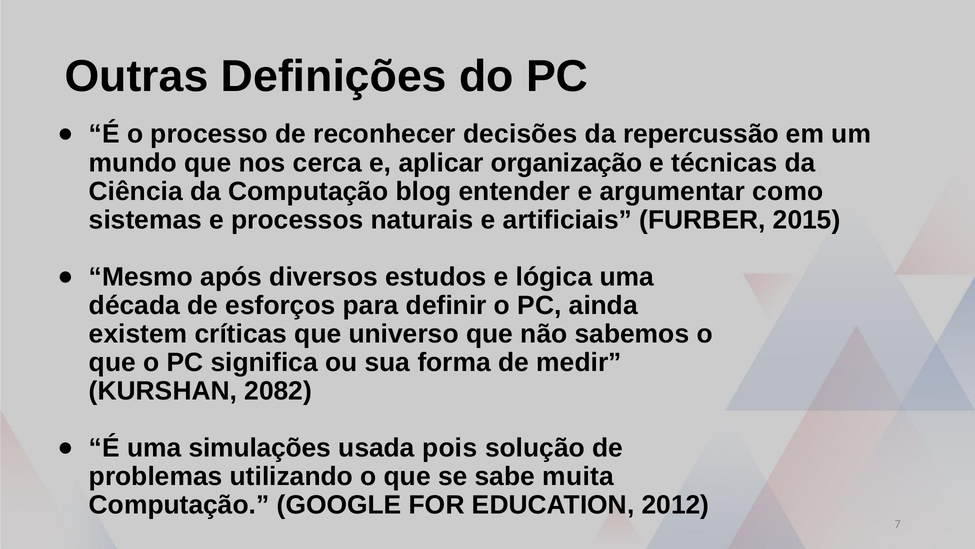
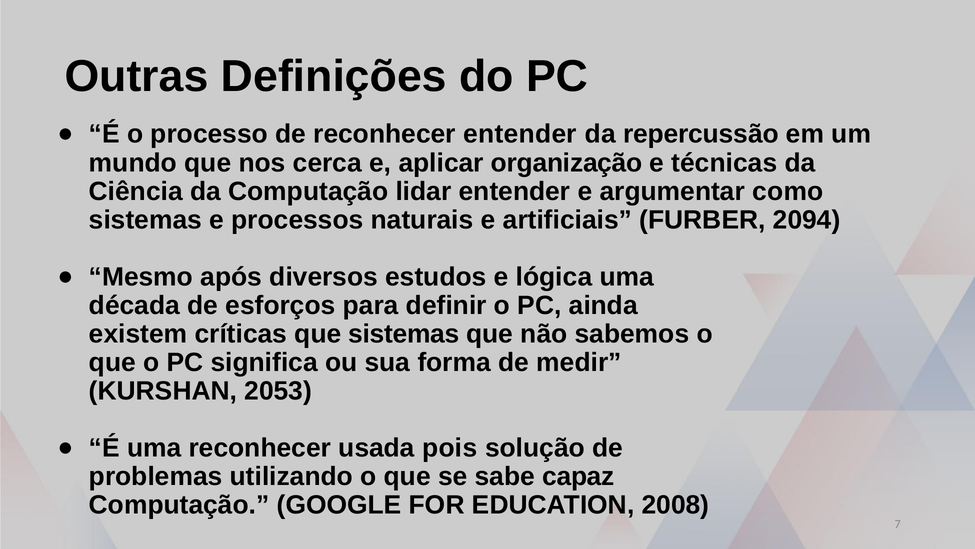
reconhecer decisões: decisões -> entender
blog: blog -> lidar
2015: 2015 -> 2094
que universo: universo -> sistemas
2082: 2082 -> 2053
uma simulações: simulações -> reconhecer
muita: muita -> capaz
2012: 2012 -> 2008
